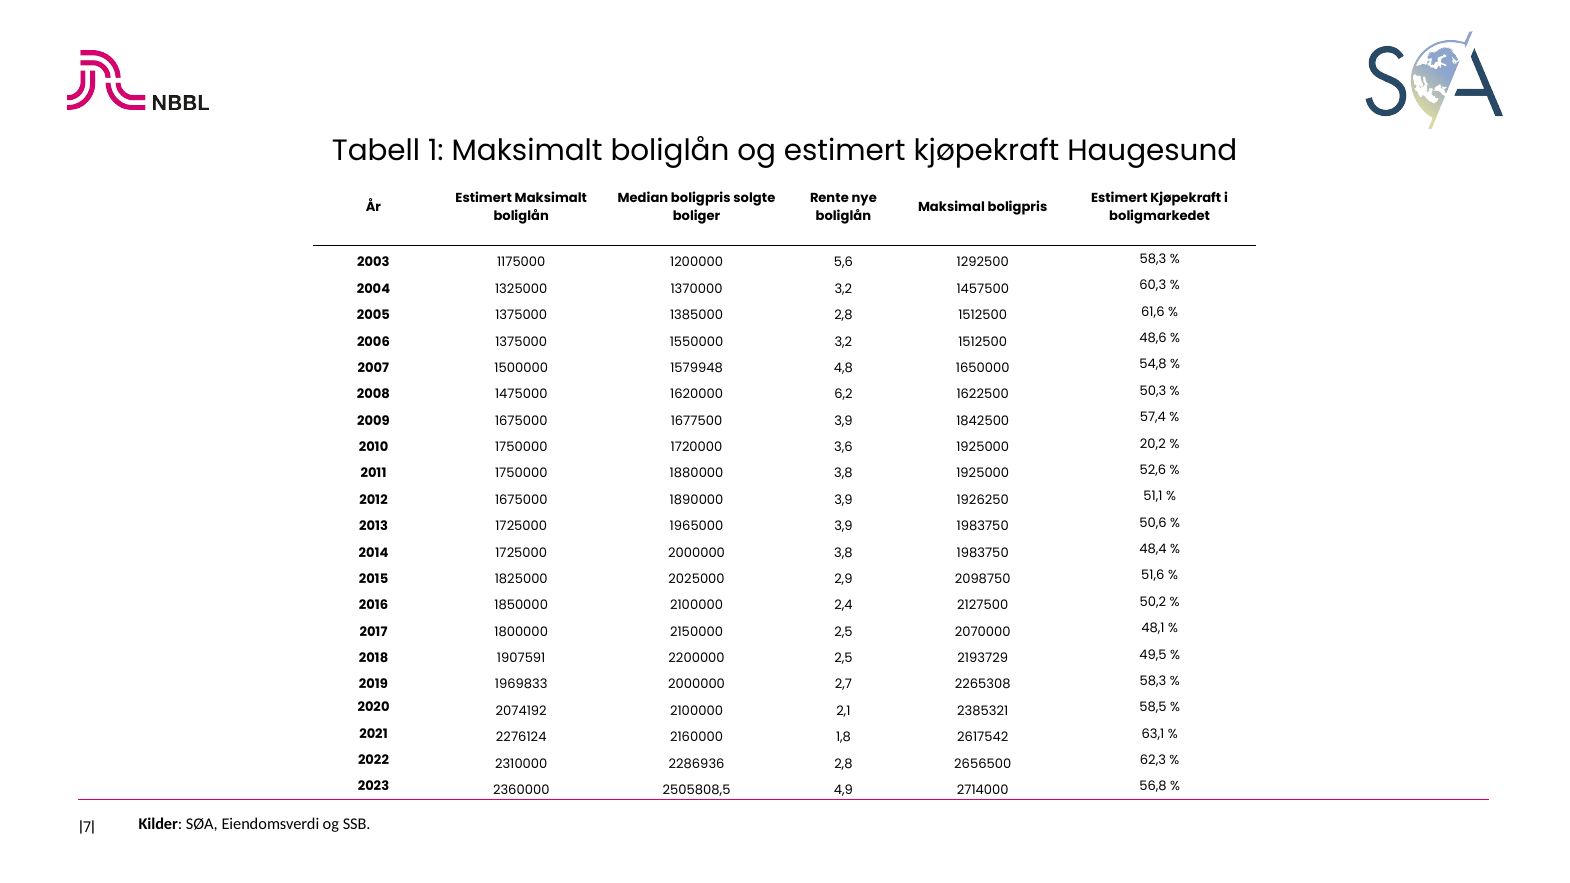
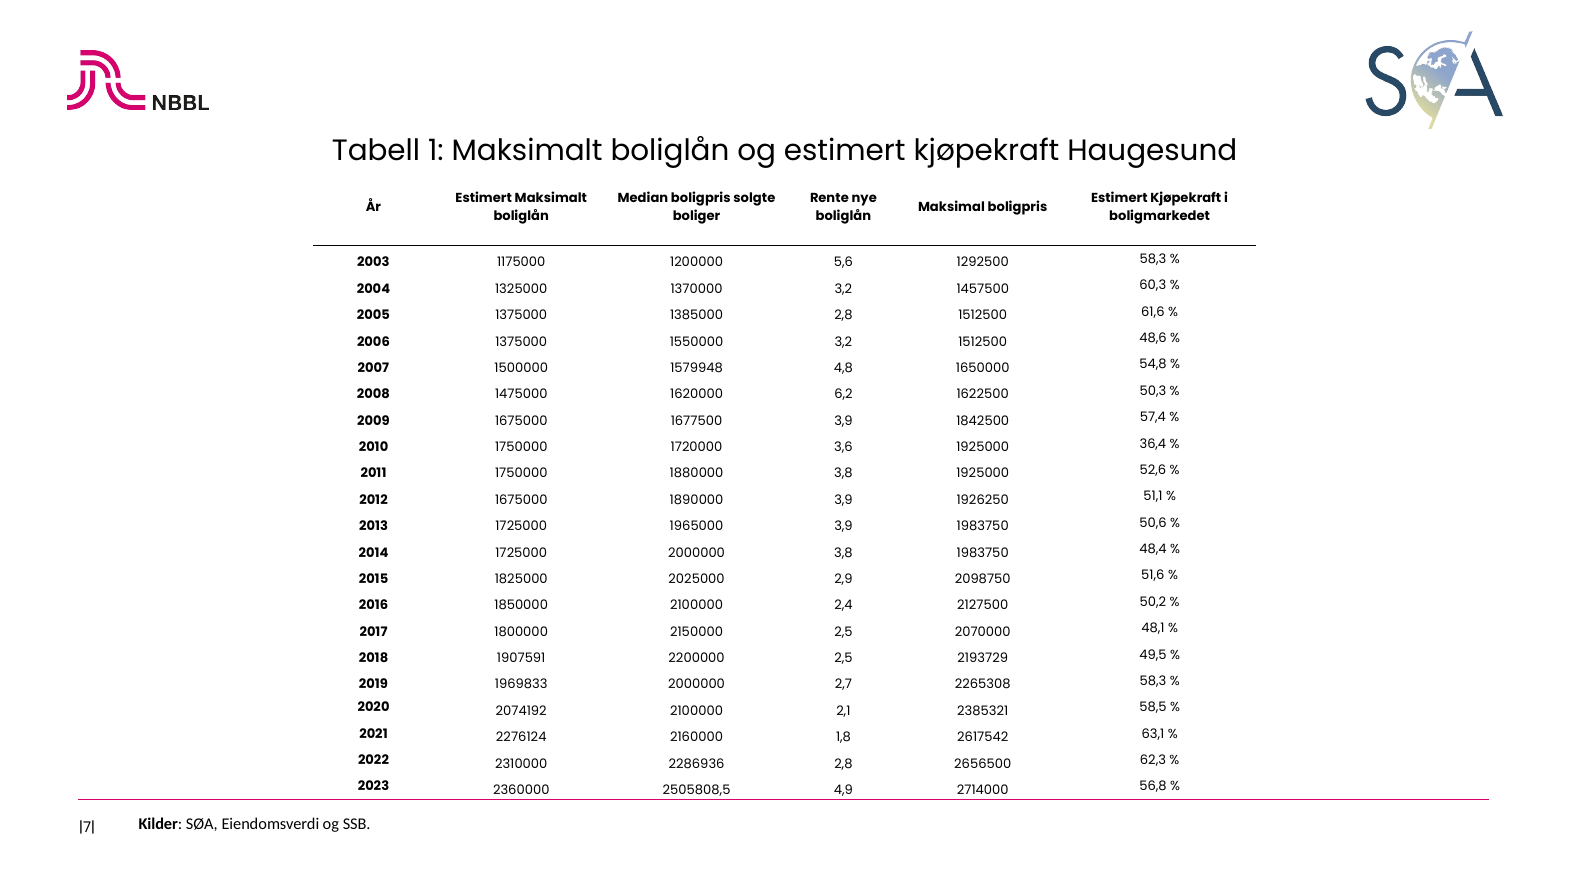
20,2: 20,2 -> 36,4
